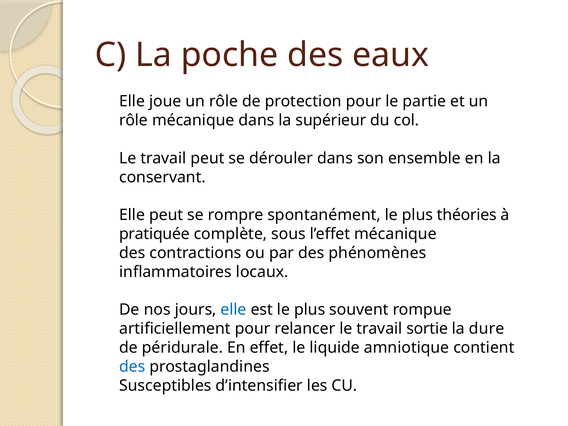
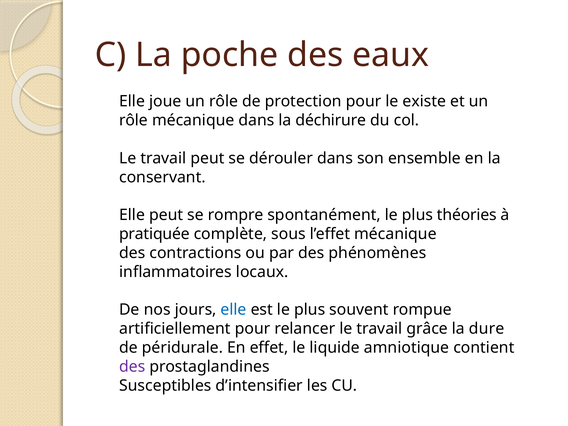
partie: partie -> existe
supérieur: supérieur -> déchirure
sortie: sortie -> grâce
des at (132, 367) colour: blue -> purple
